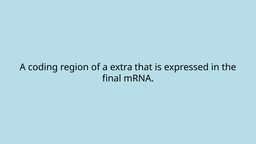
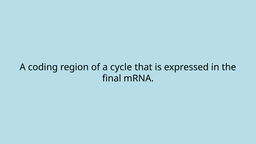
extra: extra -> cycle
